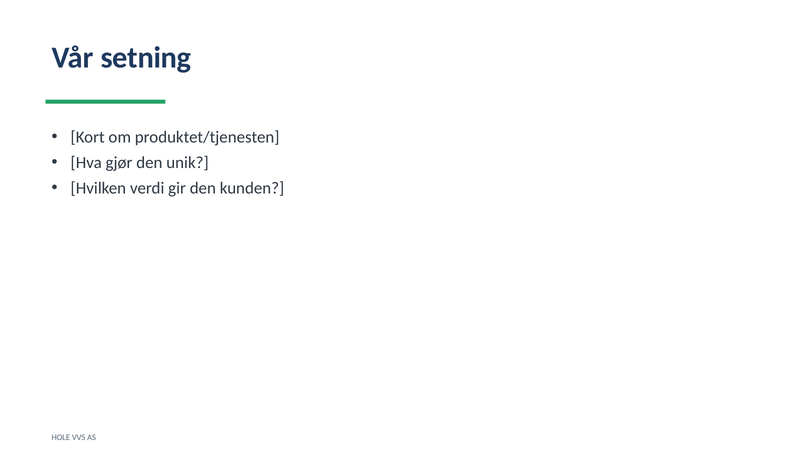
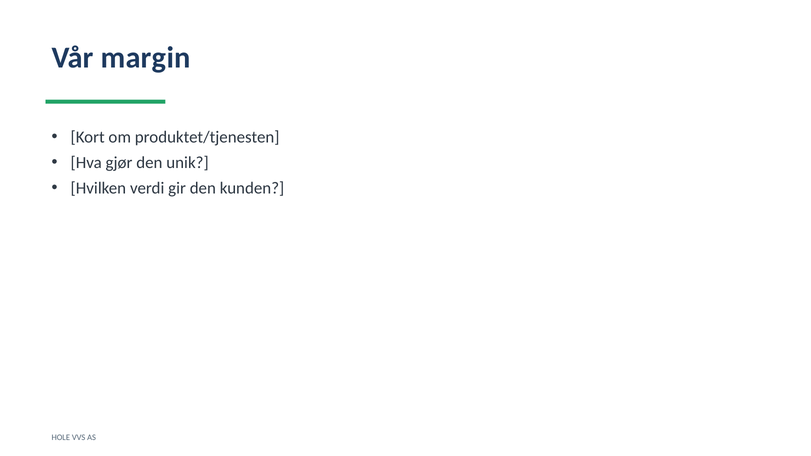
setning: setning -> margin
